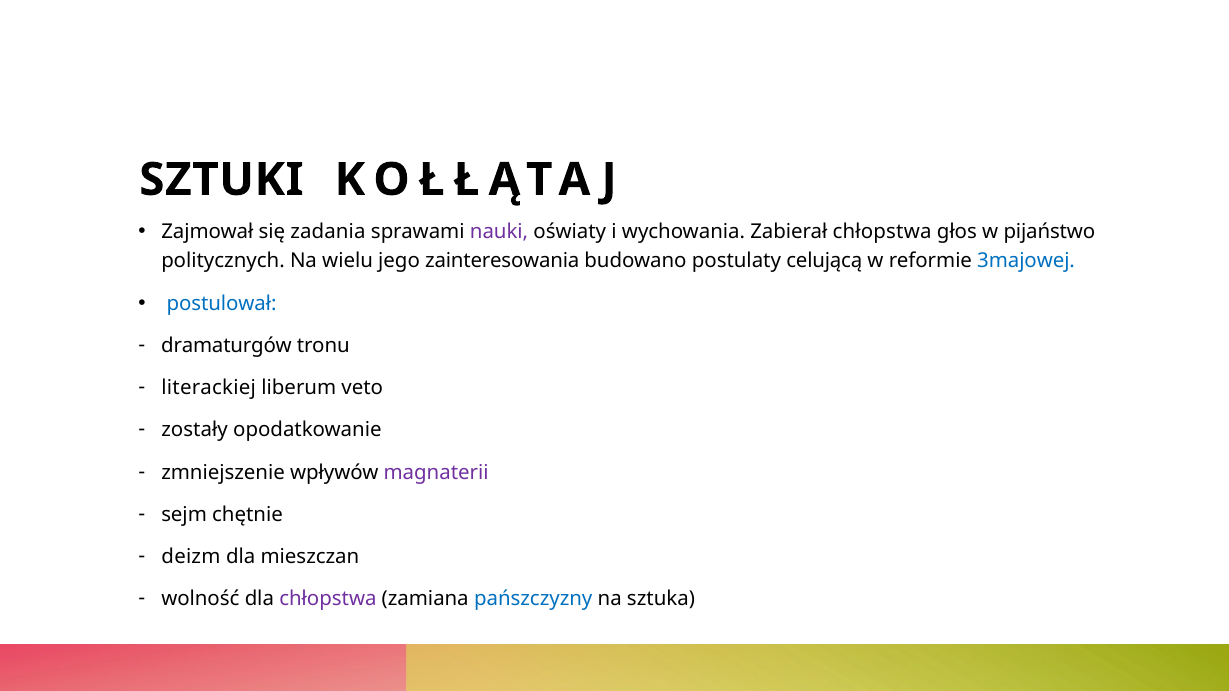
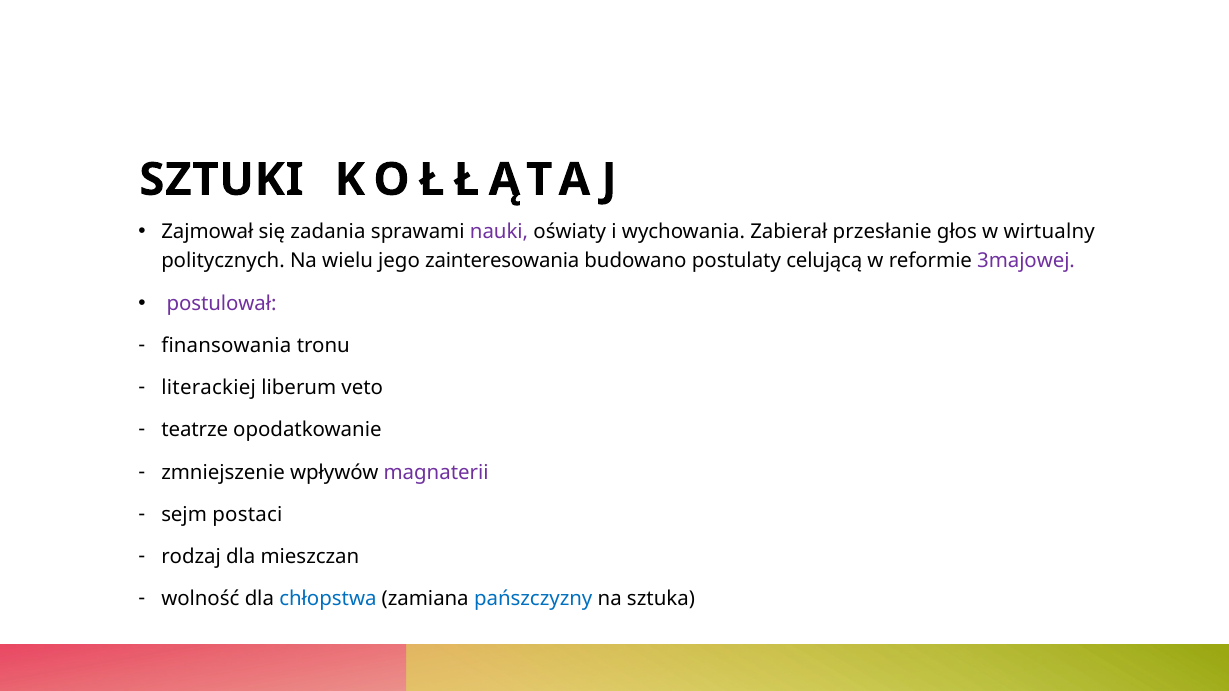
Zabierał chłopstwa: chłopstwa -> przesłanie
pijaństwo: pijaństwo -> wirtualny
3majowej colour: blue -> purple
postulował colour: blue -> purple
dramaturgów: dramaturgów -> finansowania
zostały: zostały -> teatrze
chętnie: chętnie -> postaci
deizm: deizm -> rodzaj
chłopstwa at (328, 599) colour: purple -> blue
